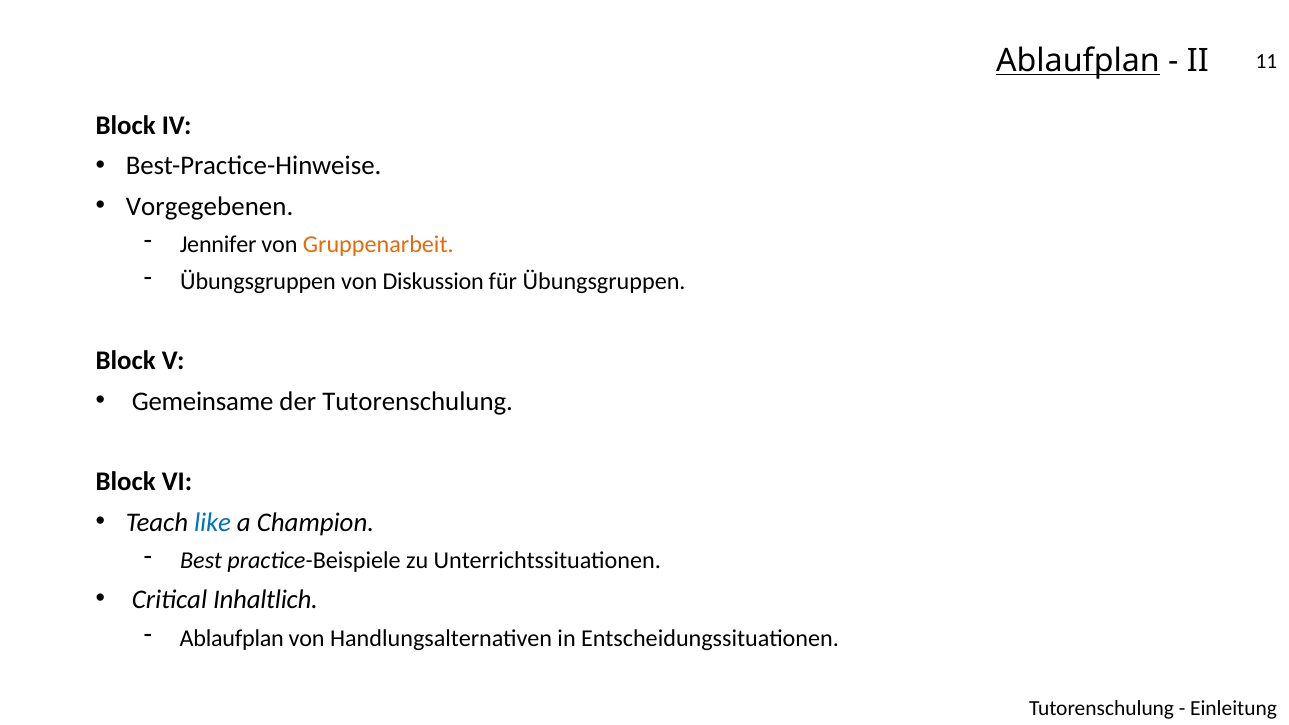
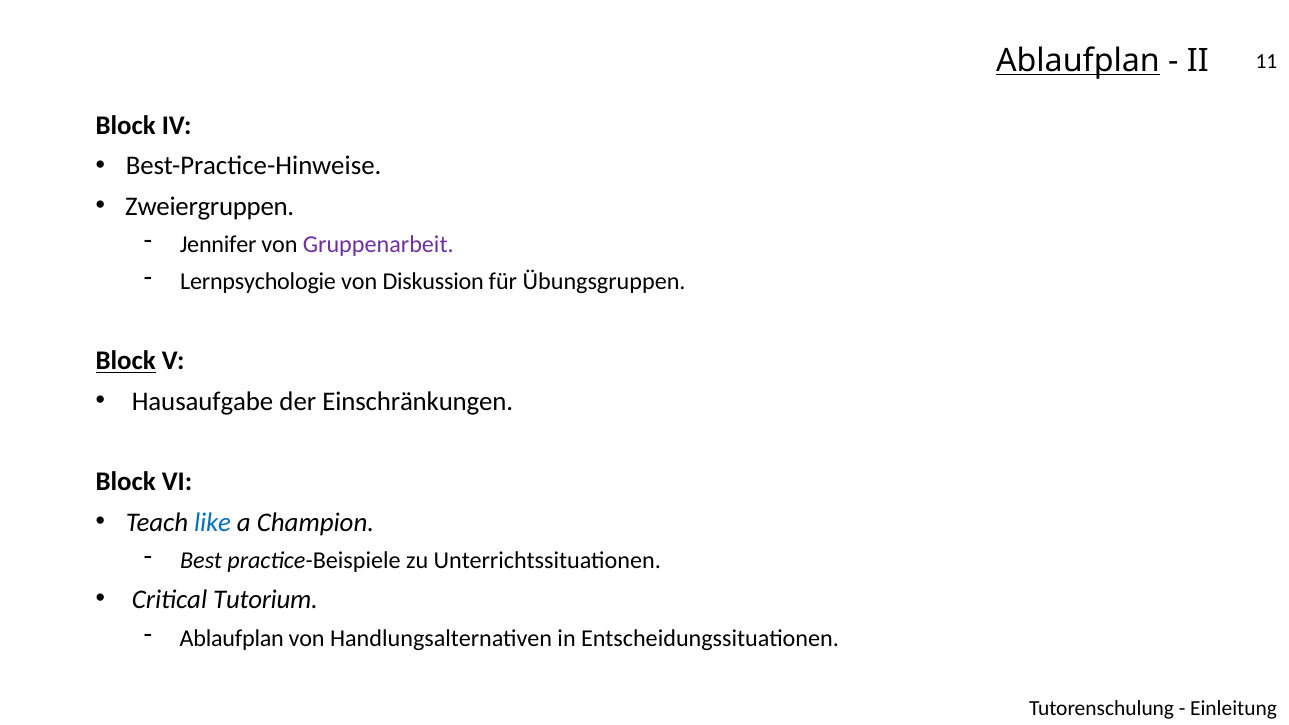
Vorgegebenen: Vorgegebenen -> Zweiergruppen
Gruppenarbeit colour: orange -> purple
Übungsgruppen at (258, 282): Übungsgruppen -> Lernpsychologie
Block at (126, 361) underline: none -> present
Gemeinsame: Gemeinsame -> Hausaufgabe
der Tutorenschulung: Tutorenschulung -> Einschränkungen
Inhaltlich: Inhaltlich -> Tutorium
